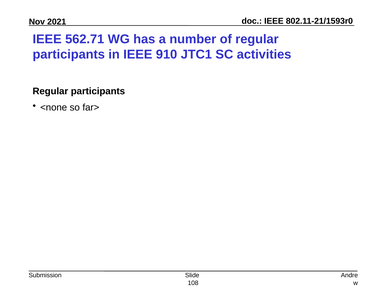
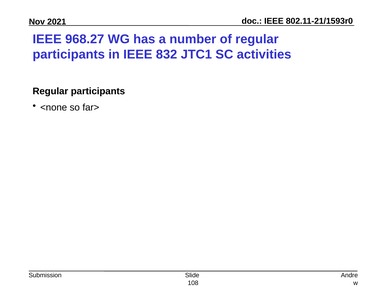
562.71: 562.71 -> 968.27
910: 910 -> 832
